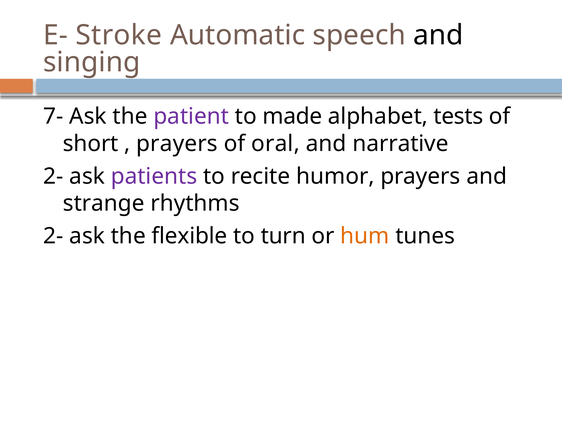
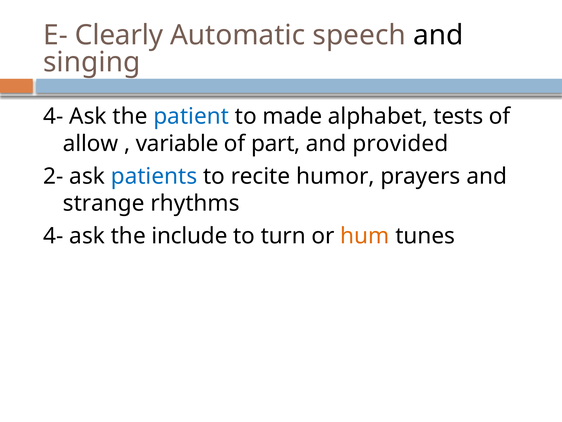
Stroke: Stroke -> Clearly
7- at (53, 116): 7- -> 4-
patient colour: purple -> blue
short: short -> allow
prayers at (177, 143): prayers -> variable
oral: oral -> part
narrative: narrative -> provided
patients colour: purple -> blue
2- at (53, 236): 2- -> 4-
flexible: flexible -> include
